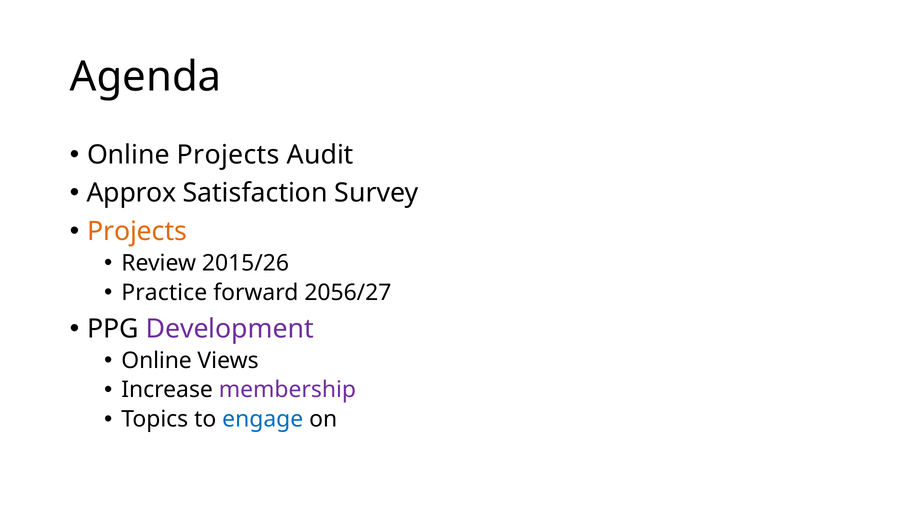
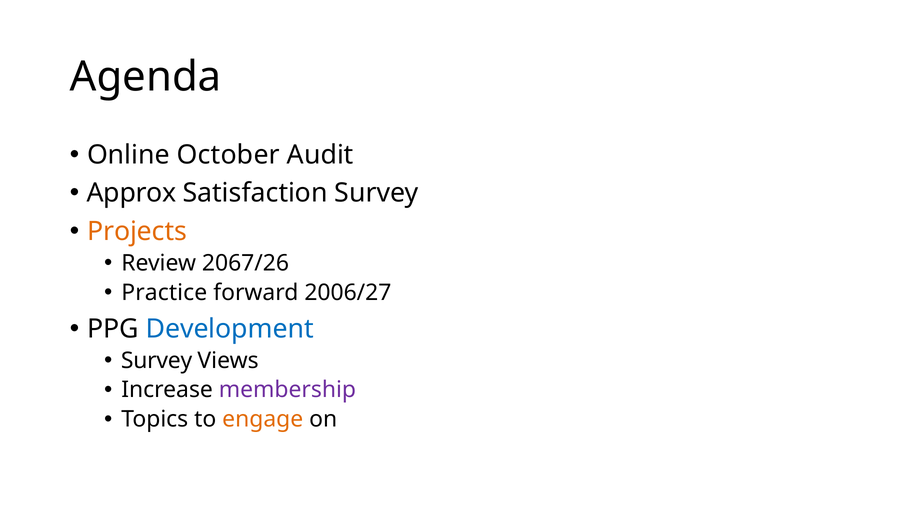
Online Projects: Projects -> October
2015/26: 2015/26 -> 2067/26
2056/27: 2056/27 -> 2006/27
Development colour: purple -> blue
Online at (157, 361): Online -> Survey
engage colour: blue -> orange
